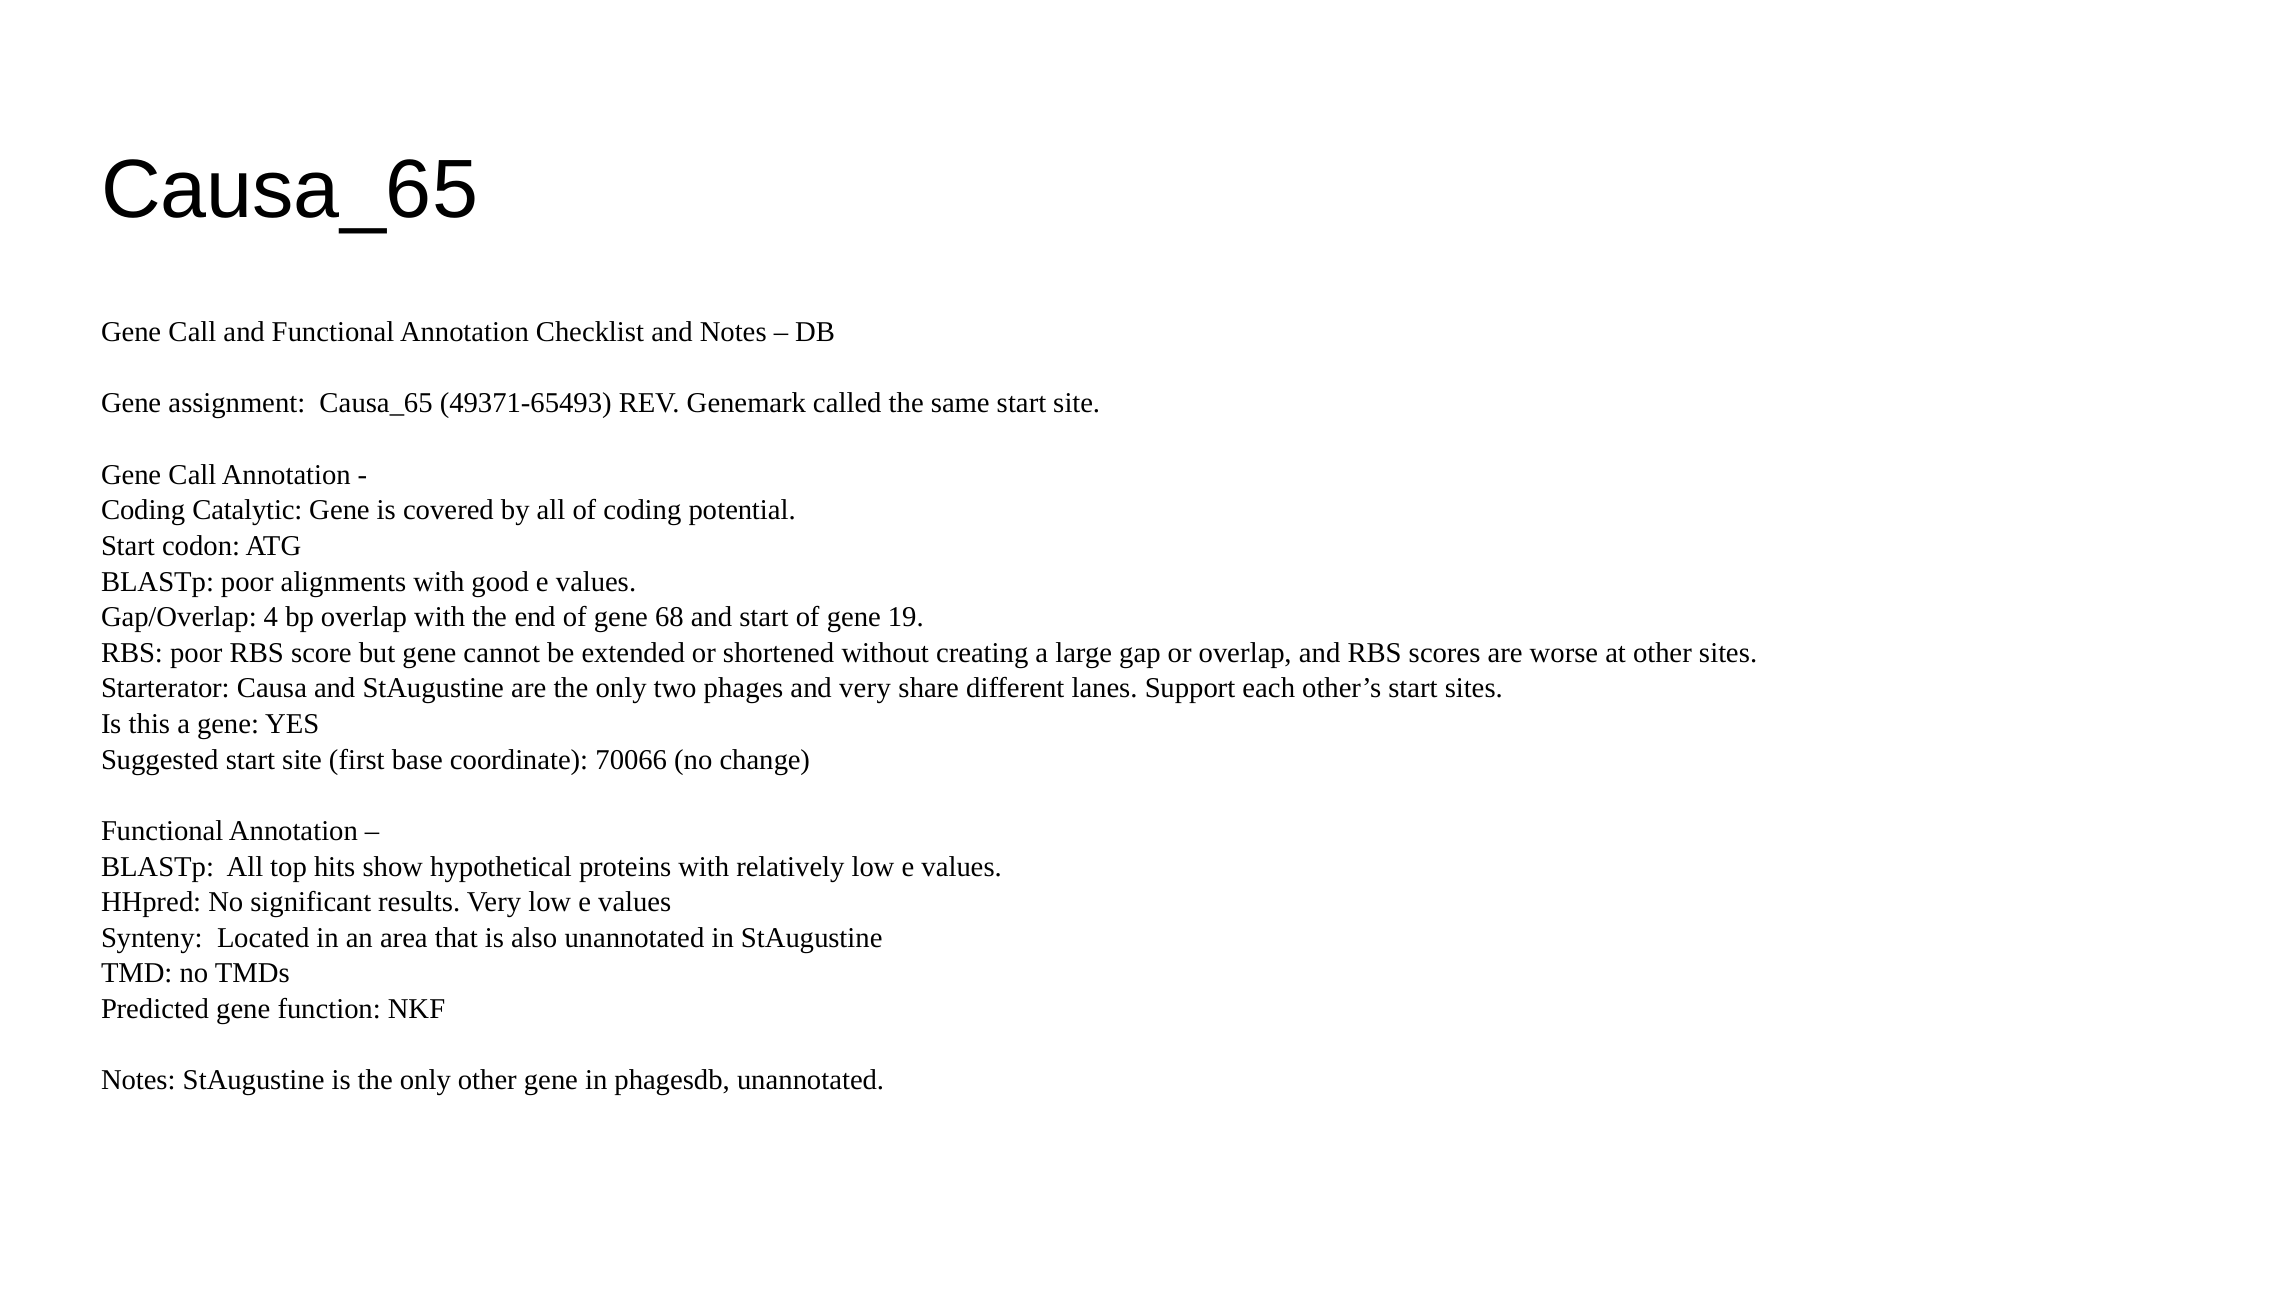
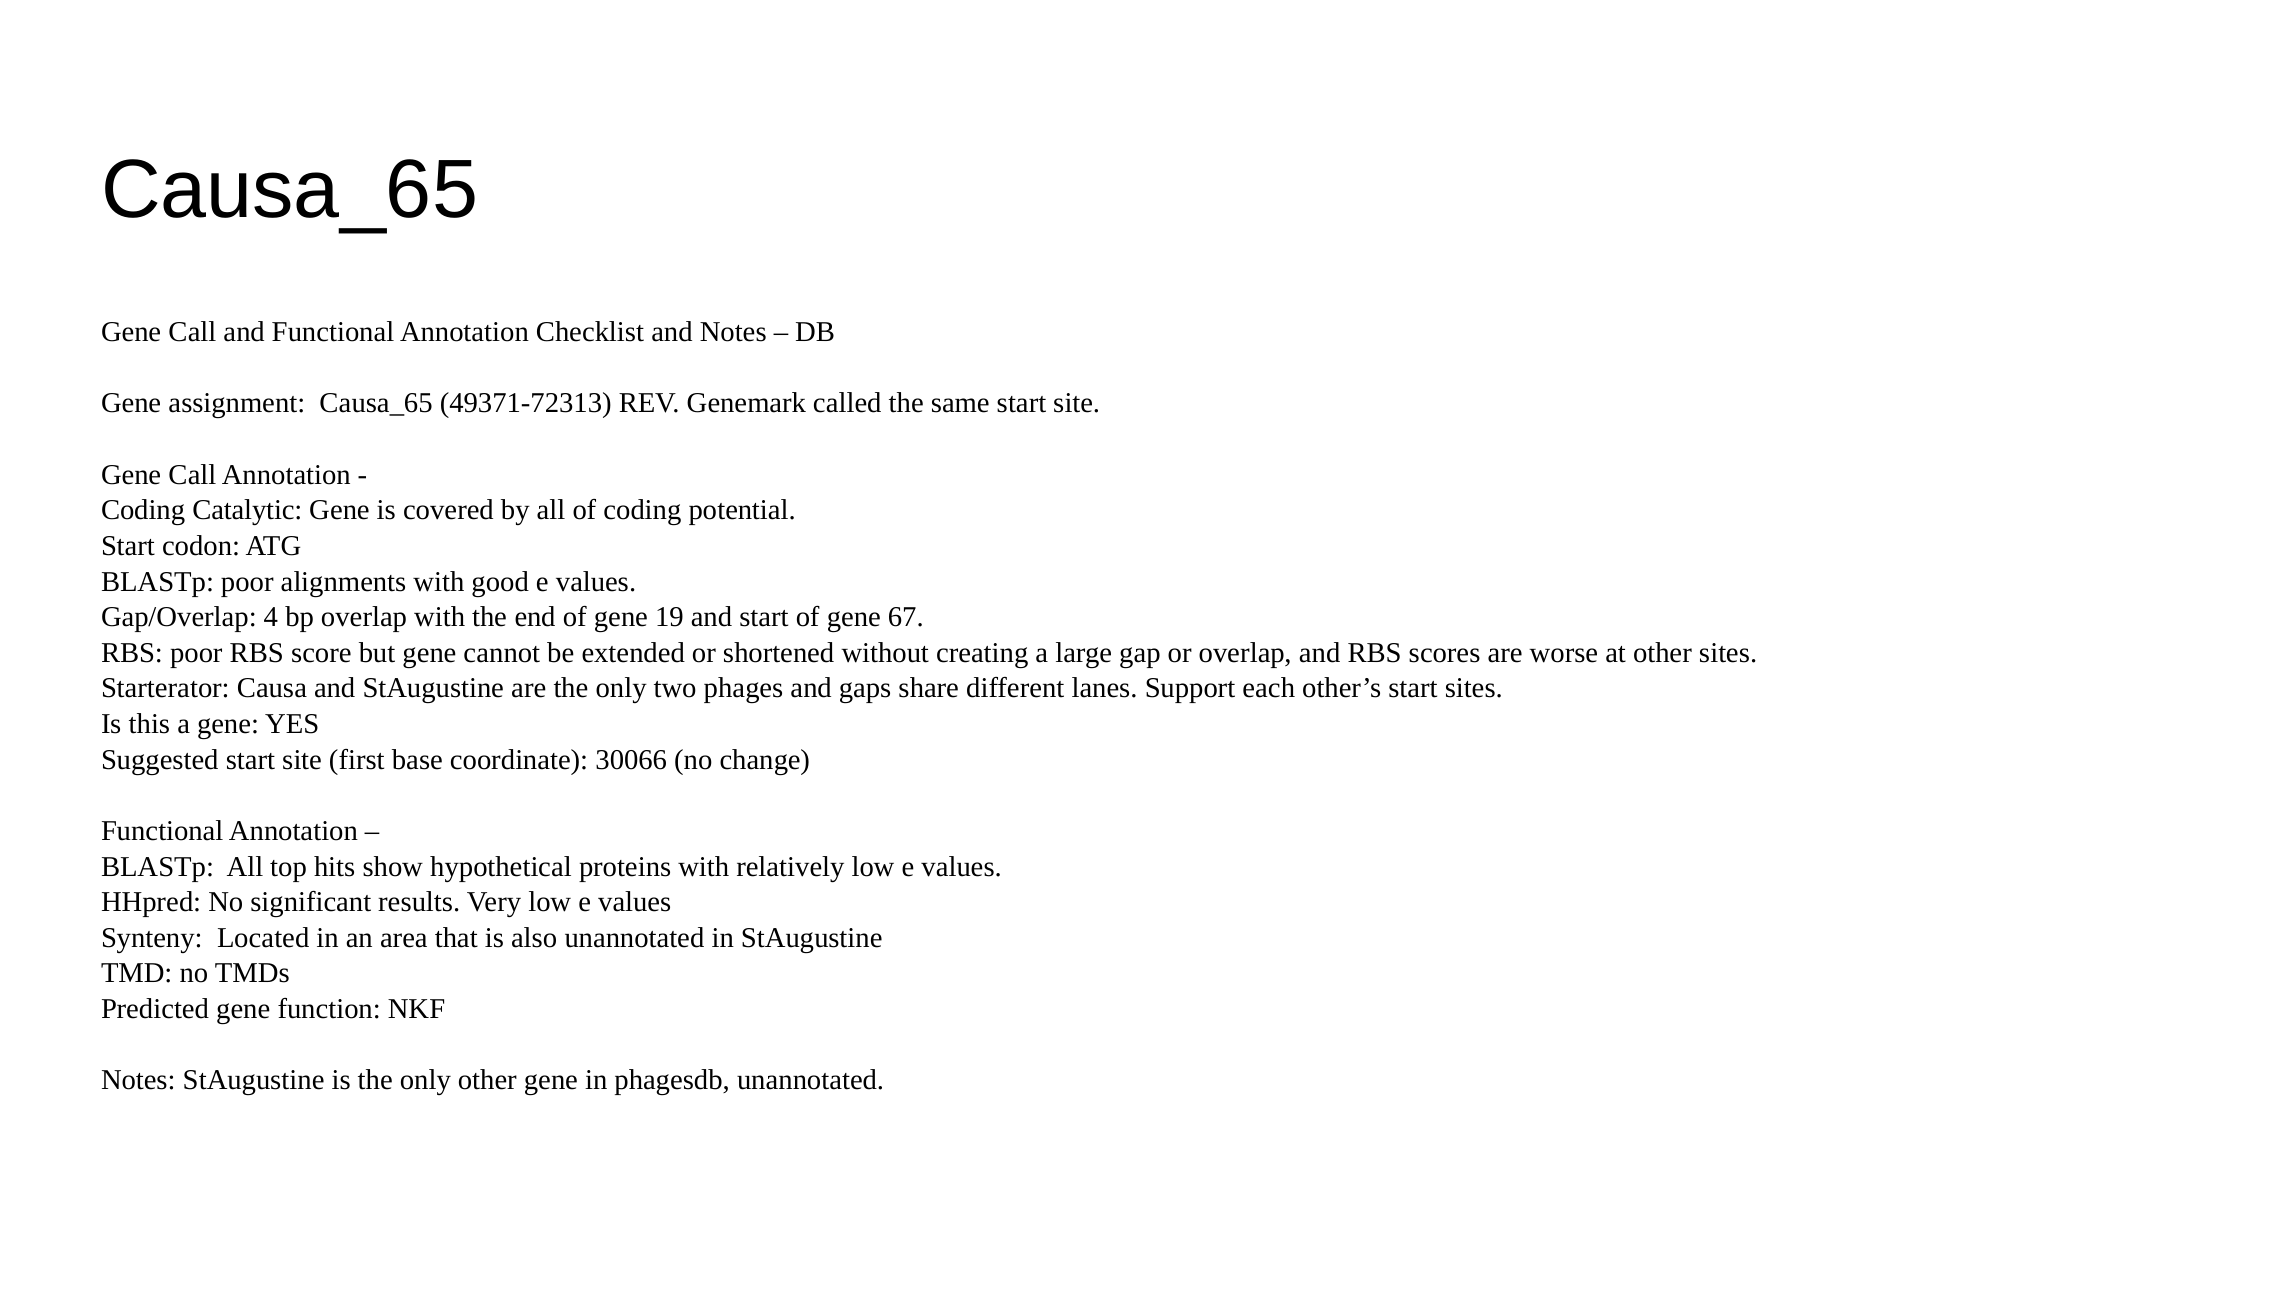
49371-65493: 49371-65493 -> 49371-72313
68: 68 -> 19
19: 19 -> 67
and very: very -> gaps
70066: 70066 -> 30066
